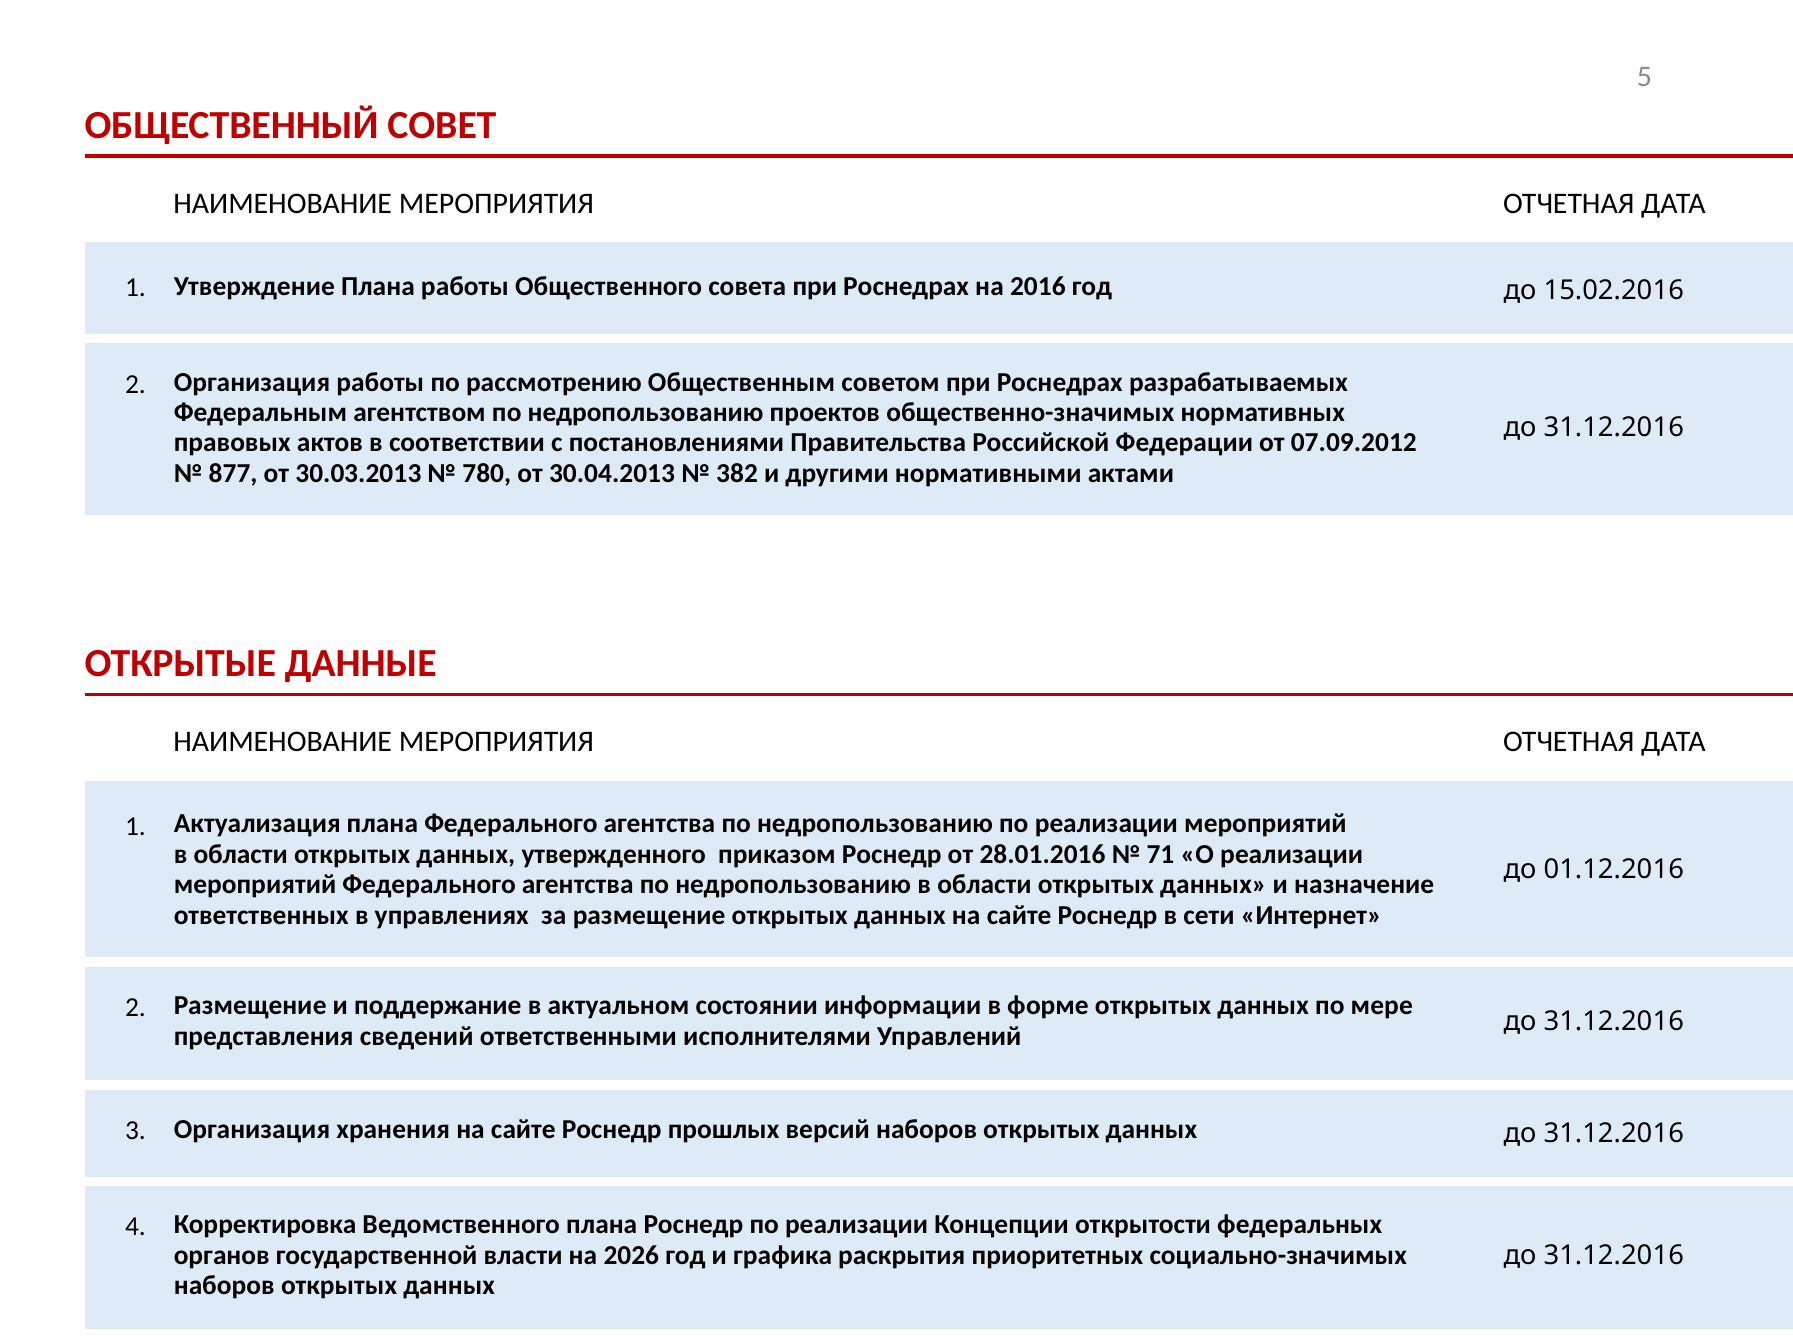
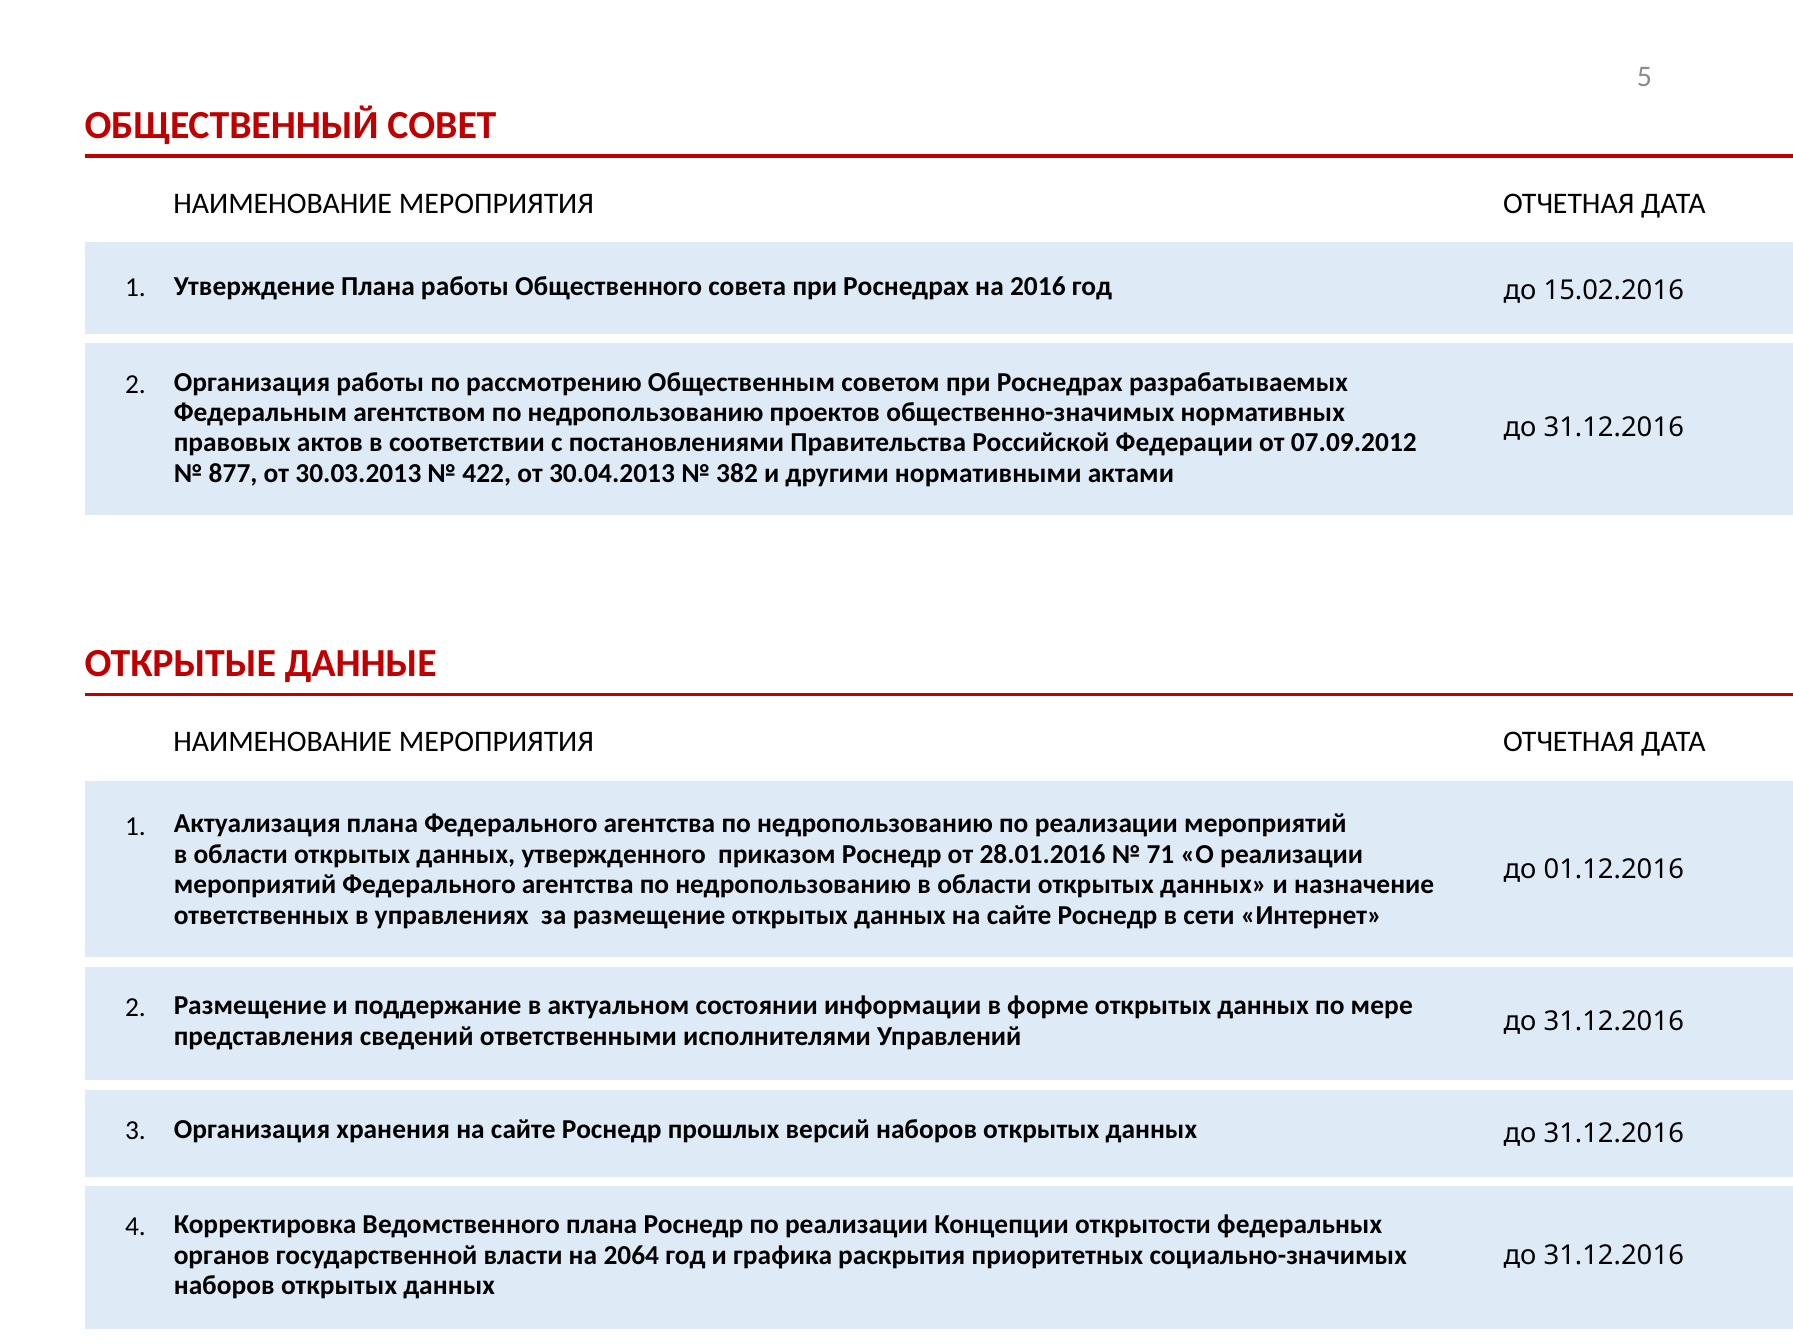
780: 780 -> 422
2026: 2026 -> 2064
